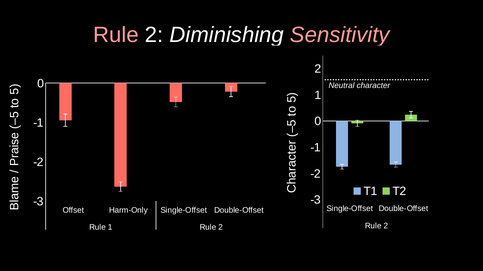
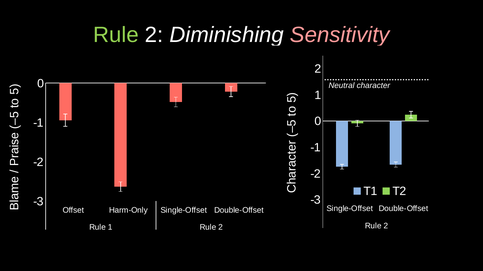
Rule at (116, 35) colour: pink -> light green
